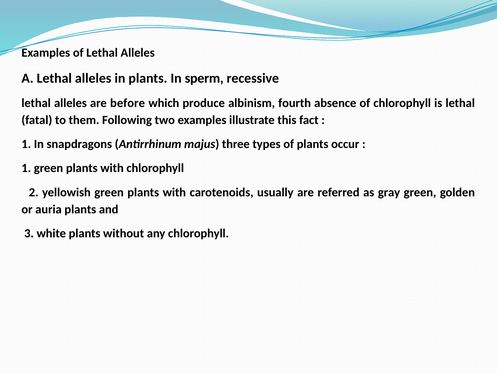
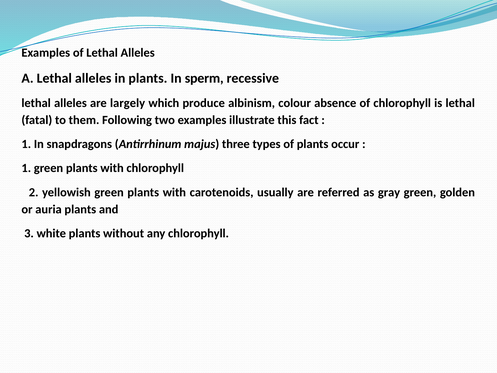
before: before -> largely
fourth: fourth -> colour
